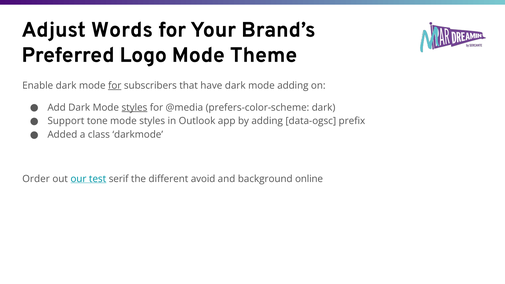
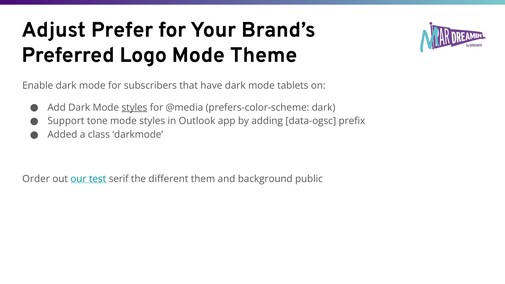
Words: Words -> Prefer
for at (115, 85) underline: present -> none
mode adding: adding -> tablets
avoid: avoid -> them
online: online -> public
